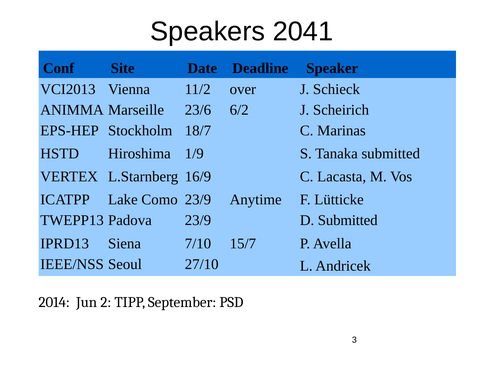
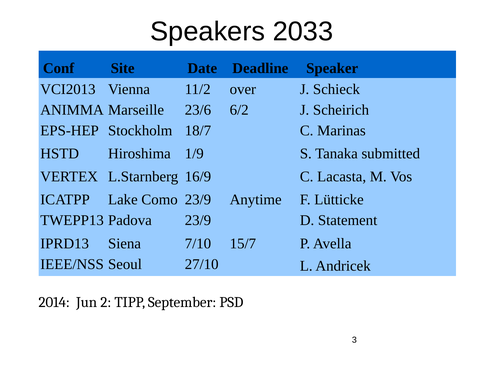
2041: 2041 -> 2033
D Submitted: Submitted -> Statement
